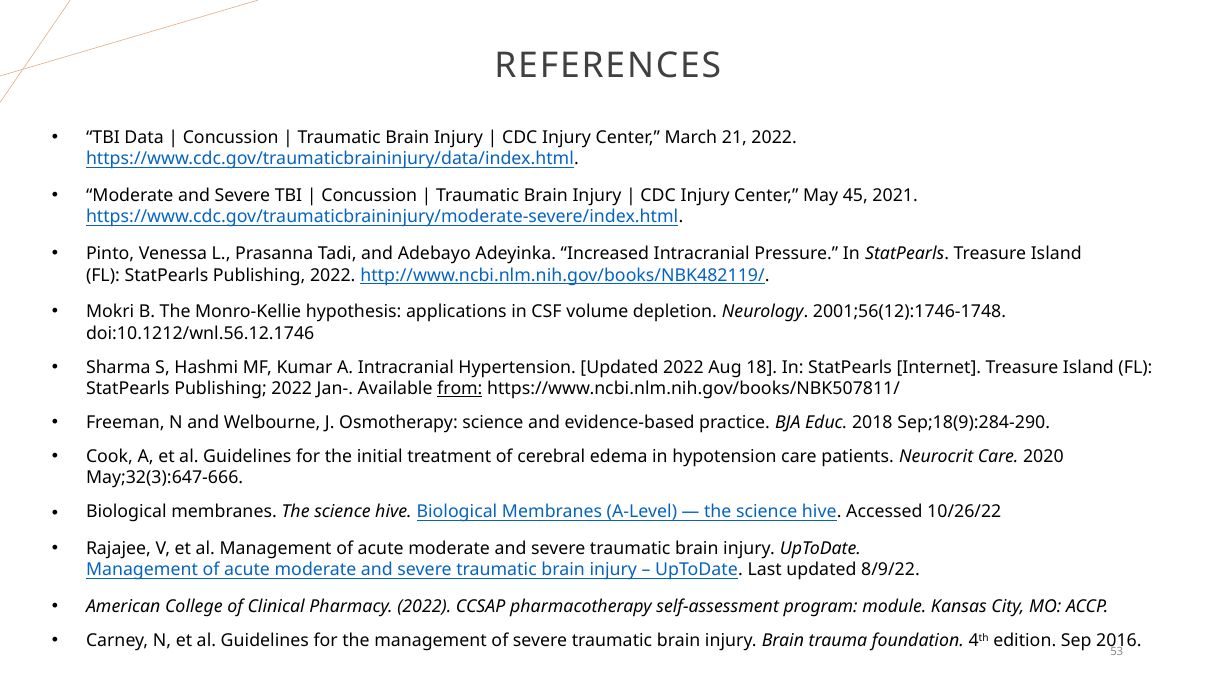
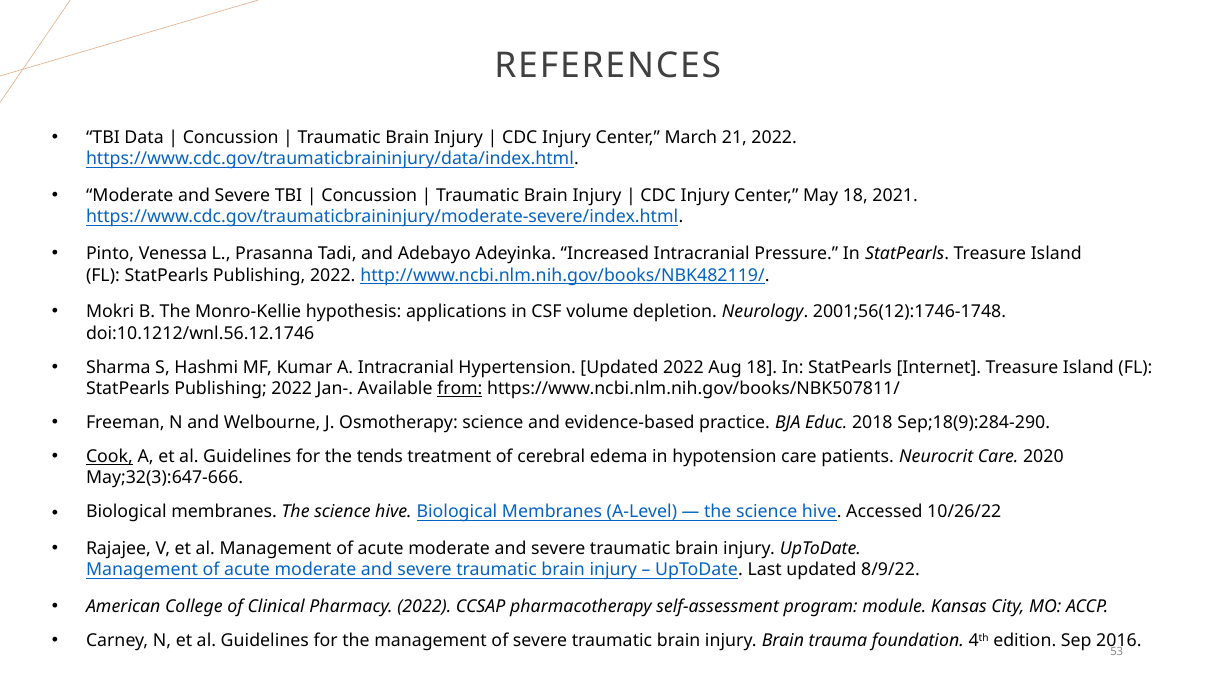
May 45: 45 -> 18
Cook underline: none -> present
initial: initial -> tends
